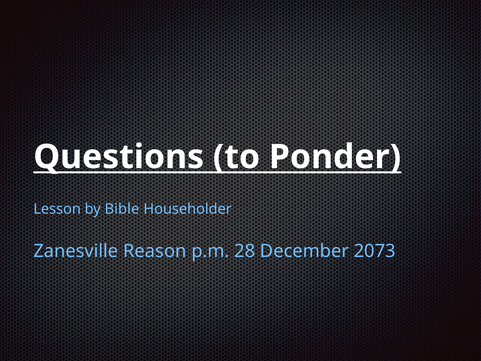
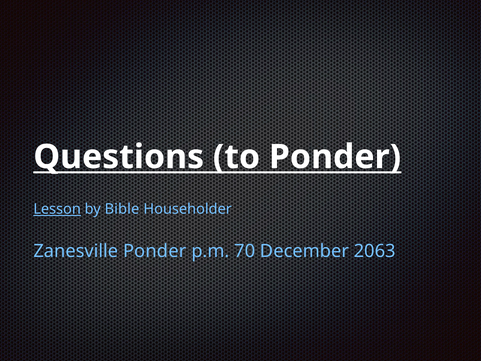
Lesson underline: none -> present
Zanesville Reason: Reason -> Ponder
28: 28 -> 70
2073: 2073 -> 2063
